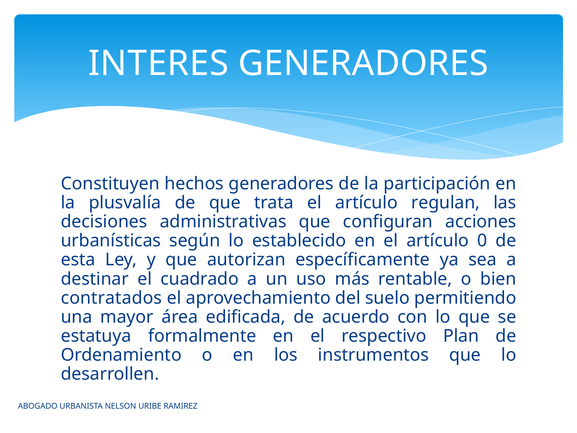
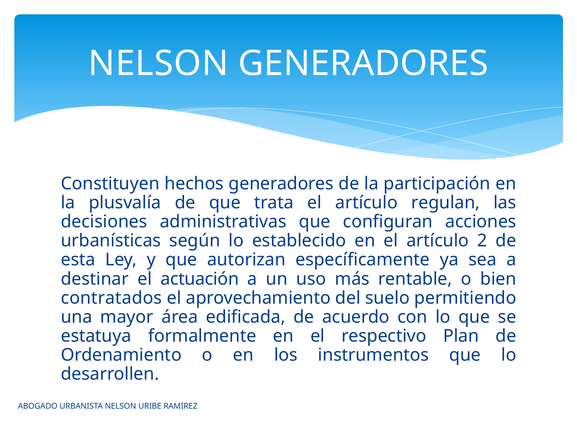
INTERES at (158, 63): INTERES -> NELSON
0: 0 -> 2
cuadrado: cuadrado -> actuación
